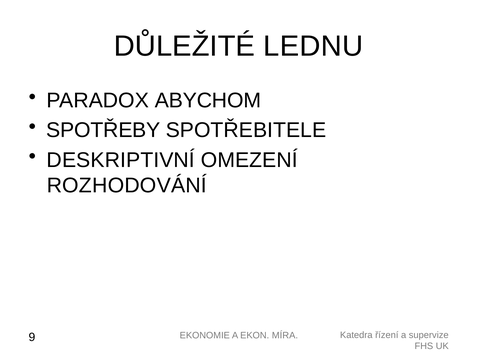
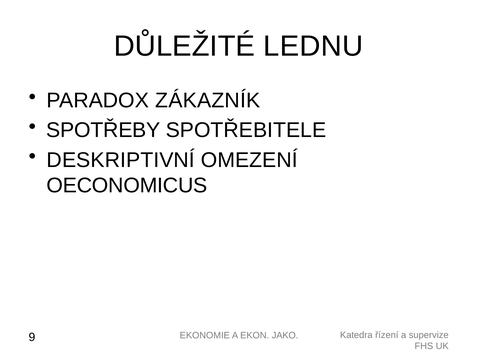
ABYCHOM: ABYCHOM -> ZÁKAZNÍK
ROZHODOVÁNÍ: ROZHODOVÁNÍ -> OECONOMICUS
MÍRA: MÍRA -> JAKO
